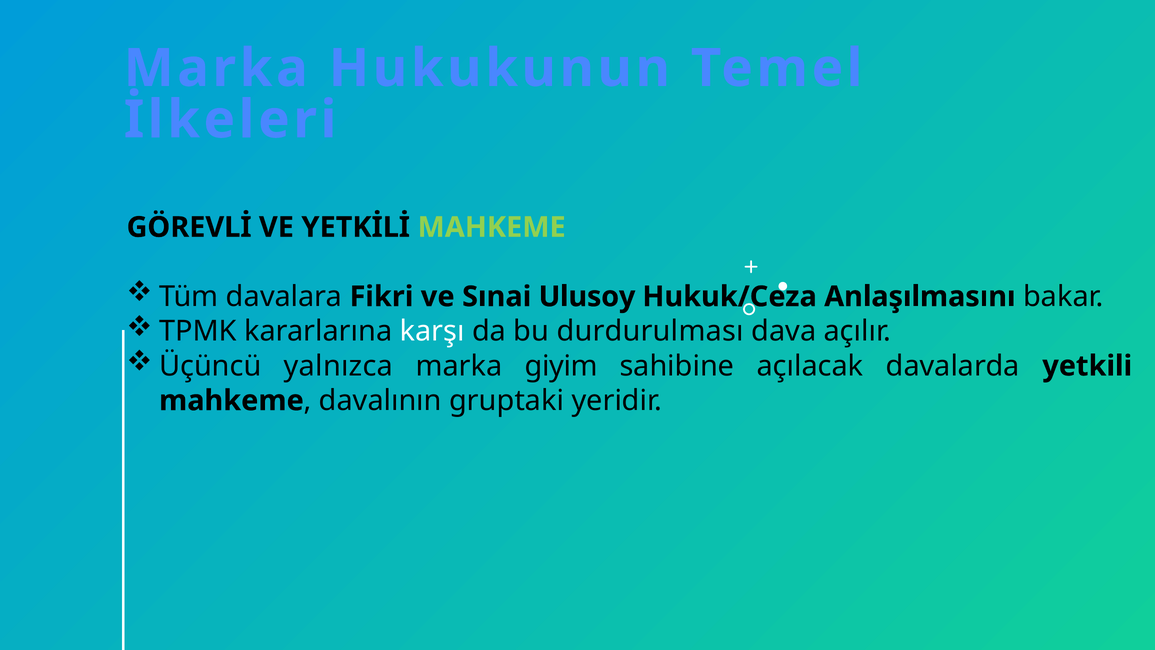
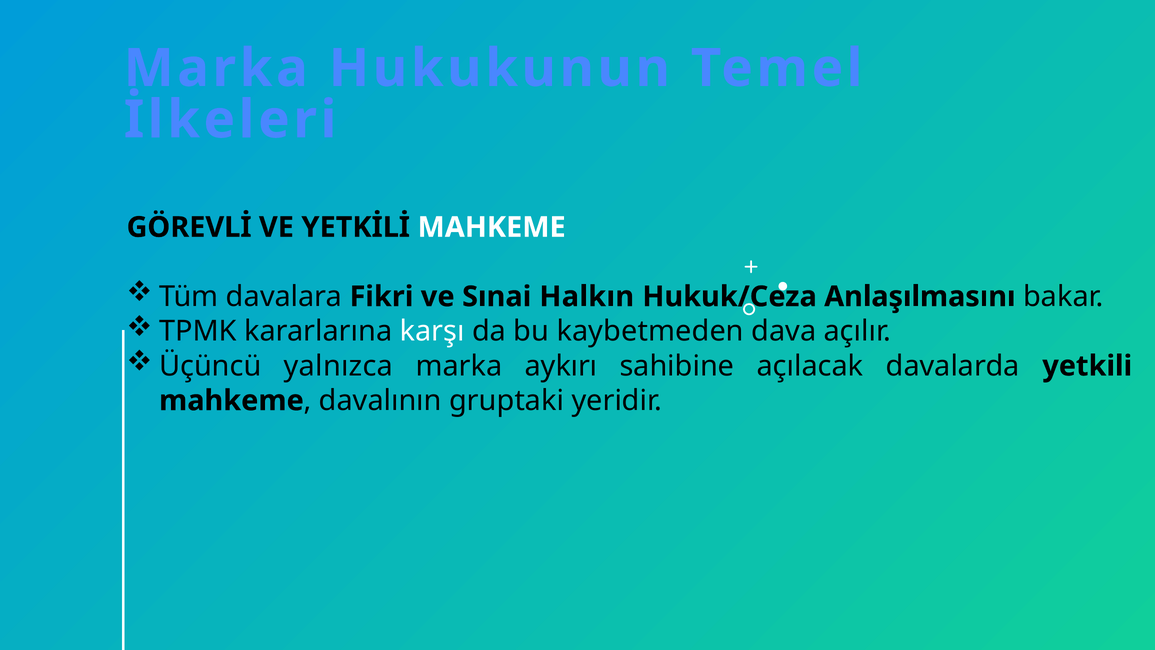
MAHKEME at (492, 227) colour: light green -> white
Ulusoy: Ulusoy -> Halkın
durdurulması: durdurulması -> kaybetmeden
giyim: giyim -> aykırı
